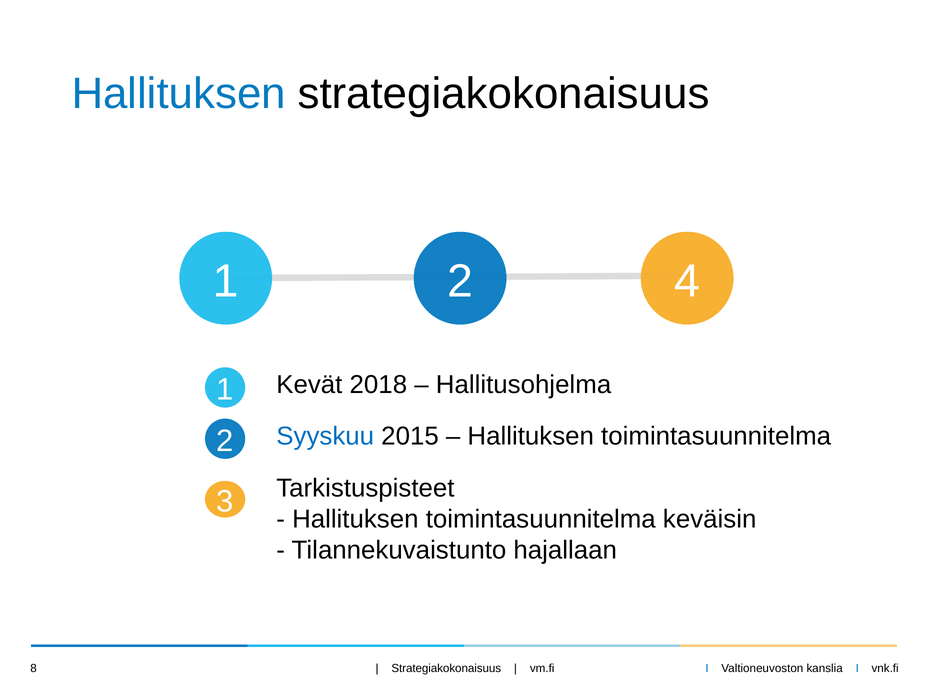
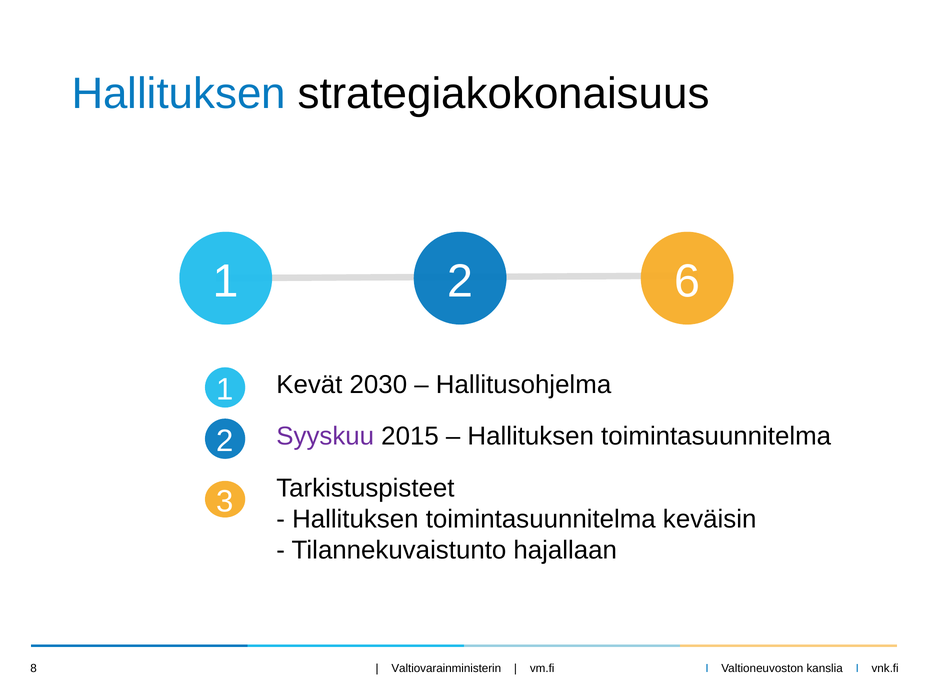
4: 4 -> 6
2018: 2018 -> 2030
Syyskuu colour: blue -> purple
Strategiakokonaisuus at (446, 668): Strategiakokonaisuus -> Valtiovarainministerin
